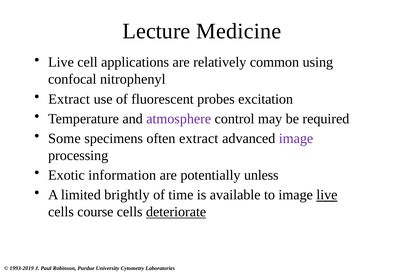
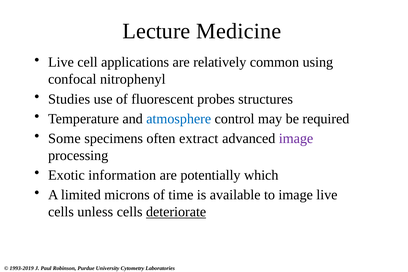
Extract at (69, 99): Extract -> Studies
excitation: excitation -> structures
atmosphere colour: purple -> blue
unless: unless -> which
brightly: brightly -> microns
live at (327, 195) underline: present -> none
course: course -> unless
